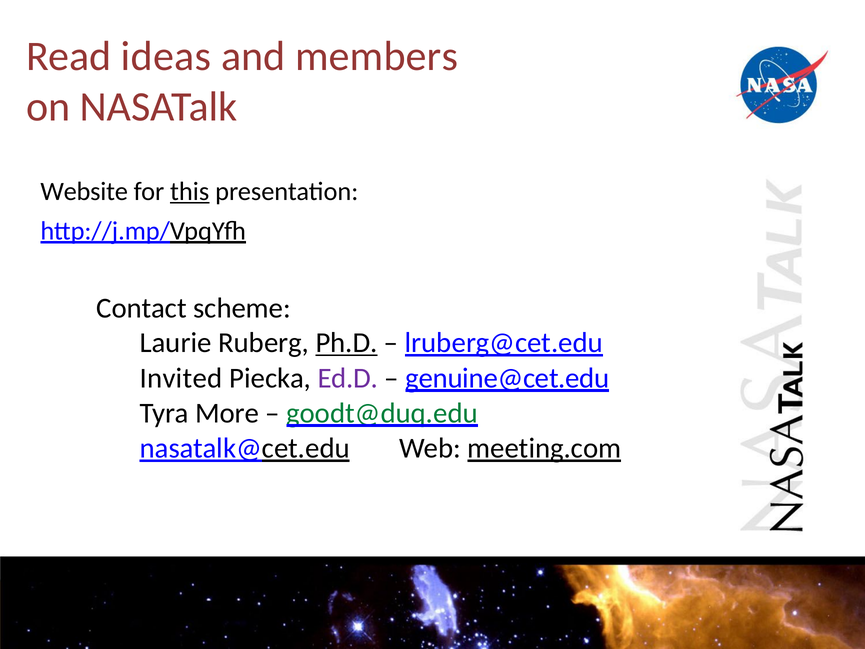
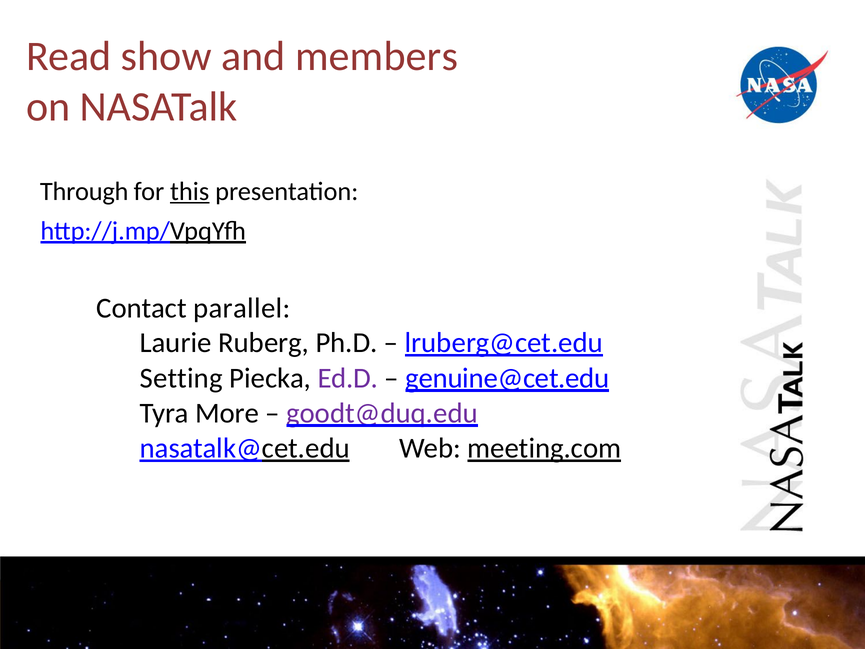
ideas: ideas -> show
Website: Website -> Through
scheme: scheme -> parallel
Ph.D underline: present -> none
Invited: Invited -> Setting
goodt@duq.edu colour: green -> purple
